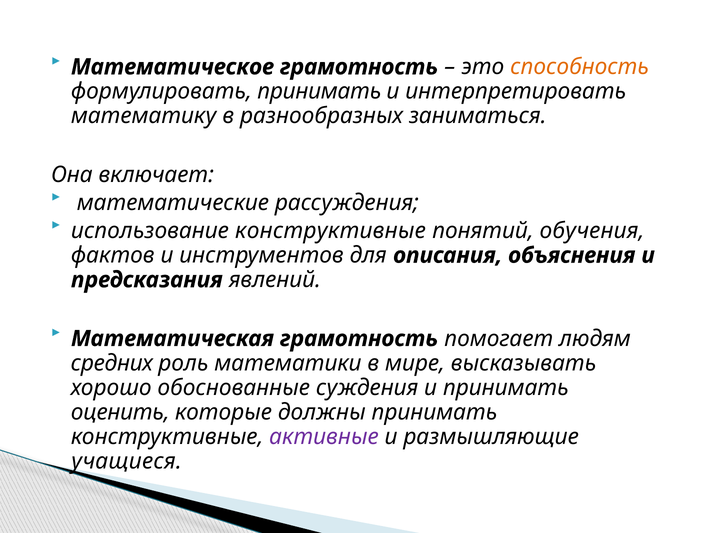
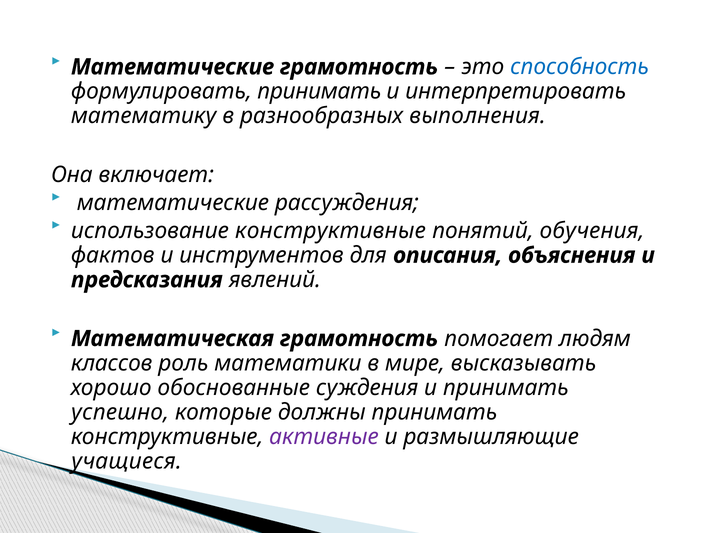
Математическое at (172, 67): Математическое -> Математические
способность colour: orange -> blue
заниматься: заниматься -> выполнения
средних: средних -> классов
оценить: оценить -> успешно
